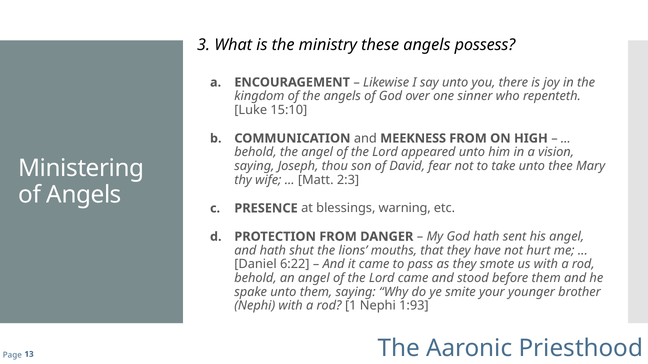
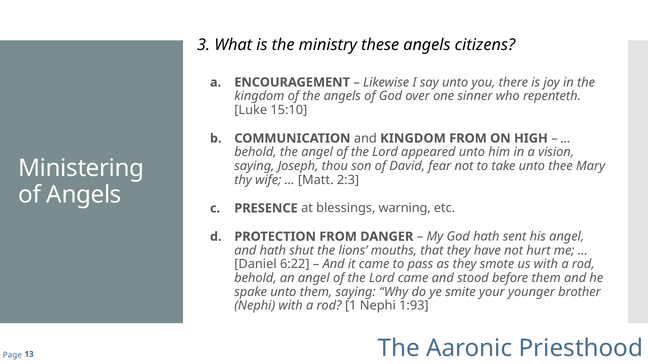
possess: possess -> citizens
and MEEKNESS: MEEKNESS -> KINGDOM
